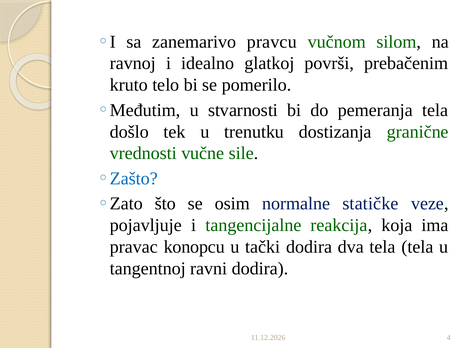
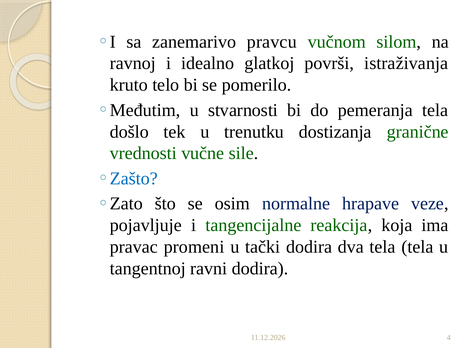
prebačenim: prebačenim -> istraživanja
statičke: statičke -> hrapave
konopcu: konopcu -> promeni
